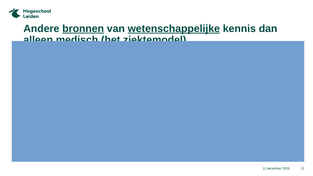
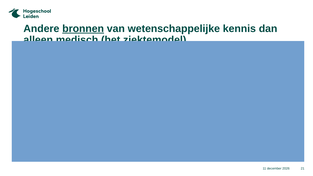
wetenschappelijke underline: present -> none
